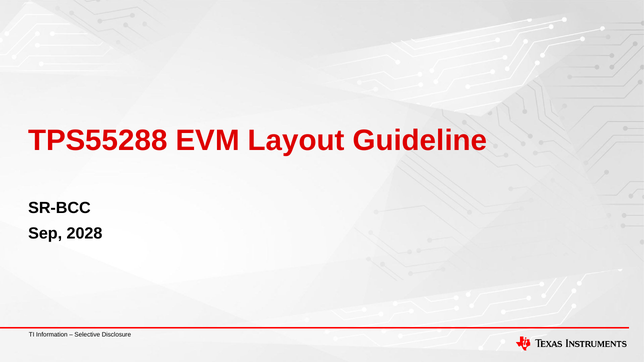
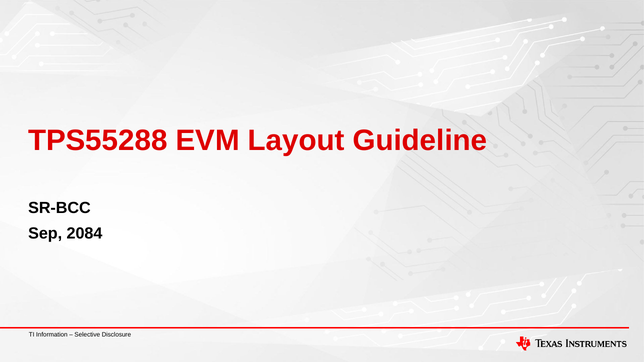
2028: 2028 -> 2084
